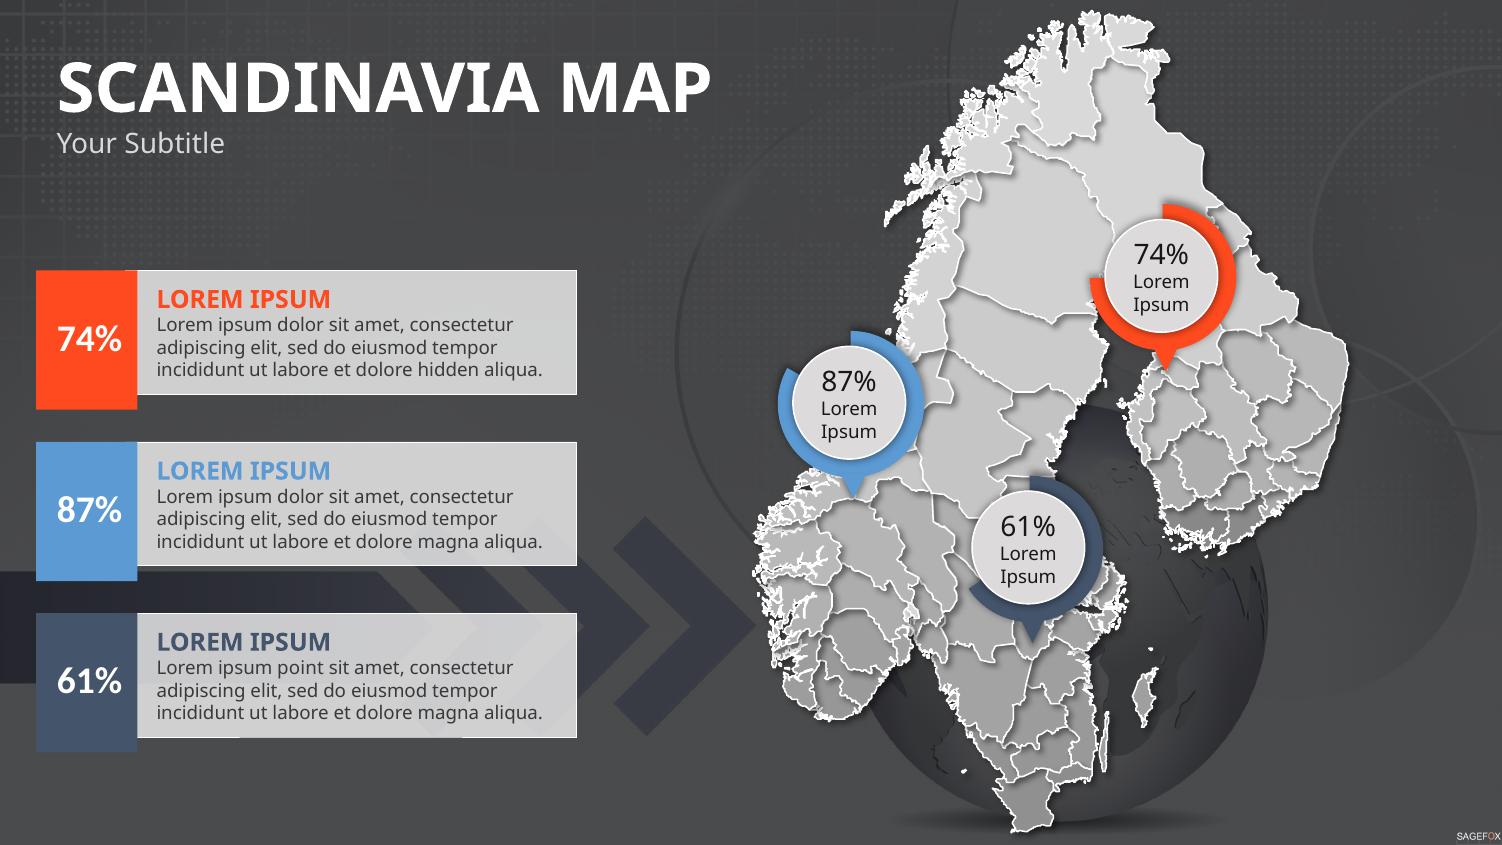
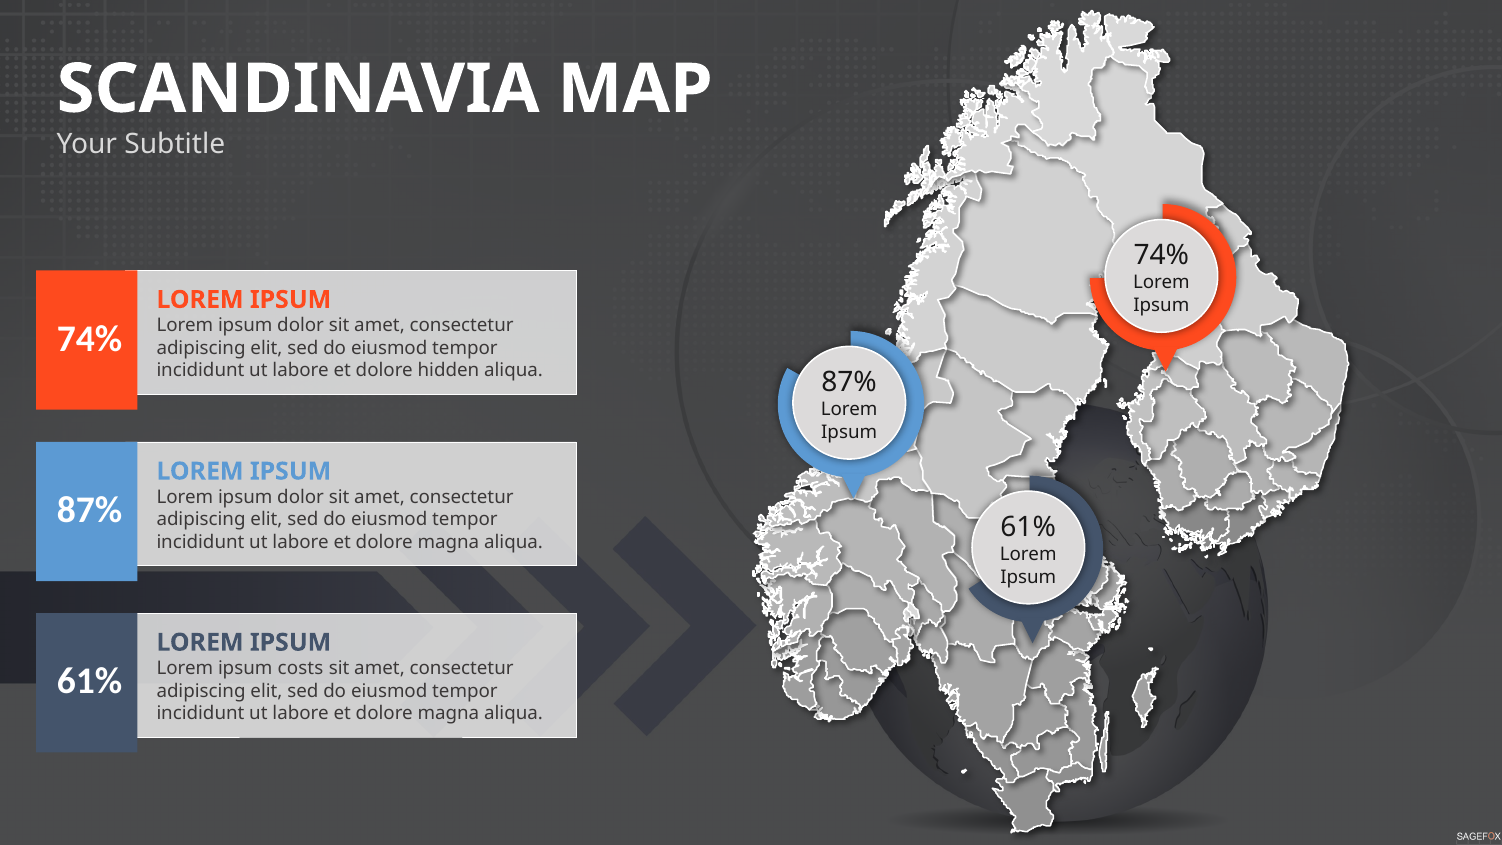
point: point -> costs
